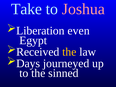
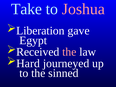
even: even -> gave
the at (69, 52) colour: yellow -> pink
Days: Days -> Hard
